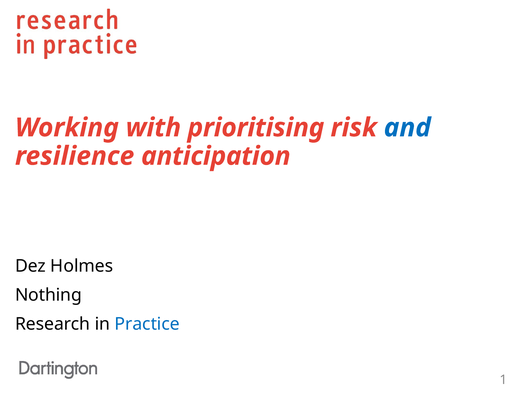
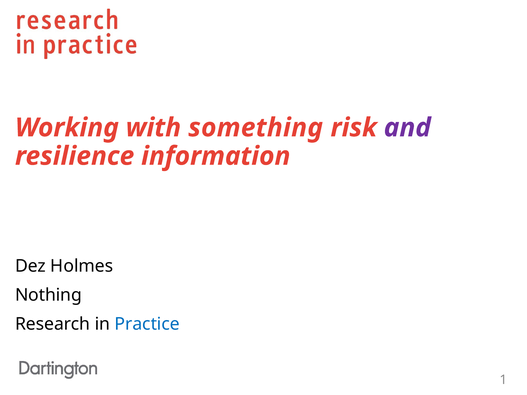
prioritising: prioritising -> something
and colour: blue -> purple
anticipation: anticipation -> information
